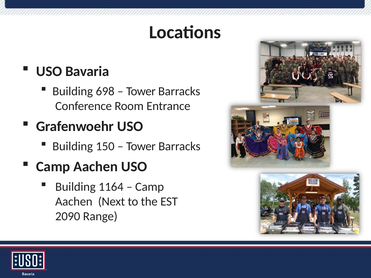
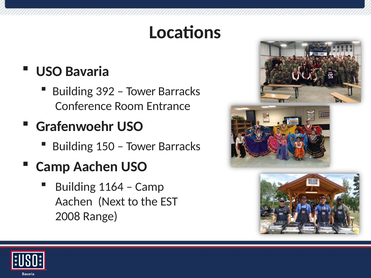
698: 698 -> 392
2090: 2090 -> 2008
